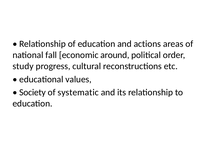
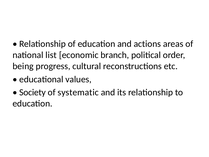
fall: fall -> list
around: around -> branch
study: study -> being
